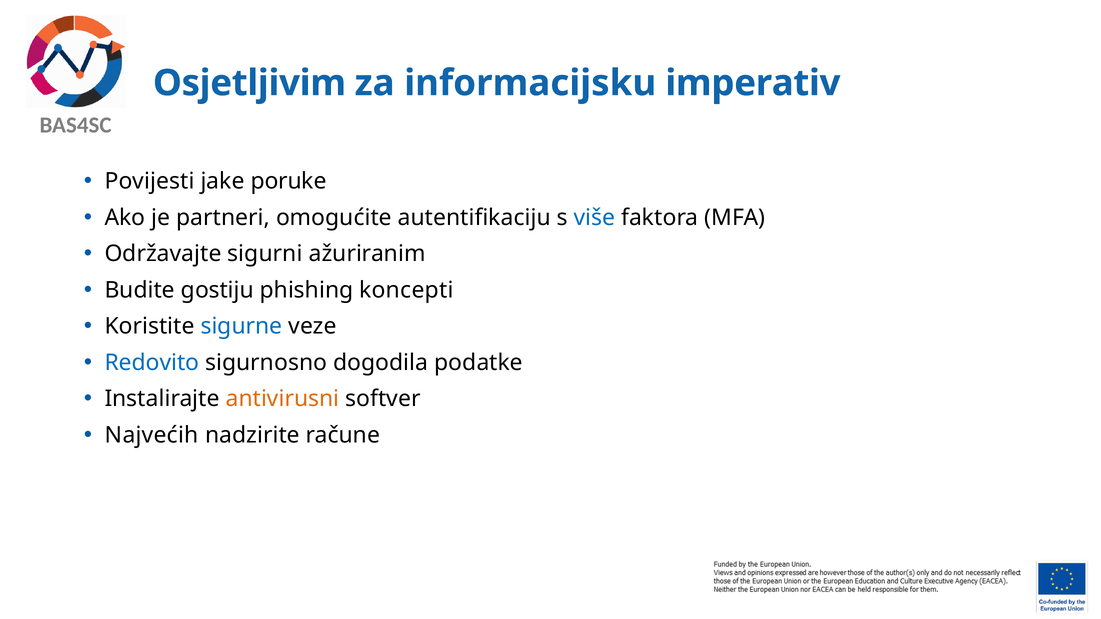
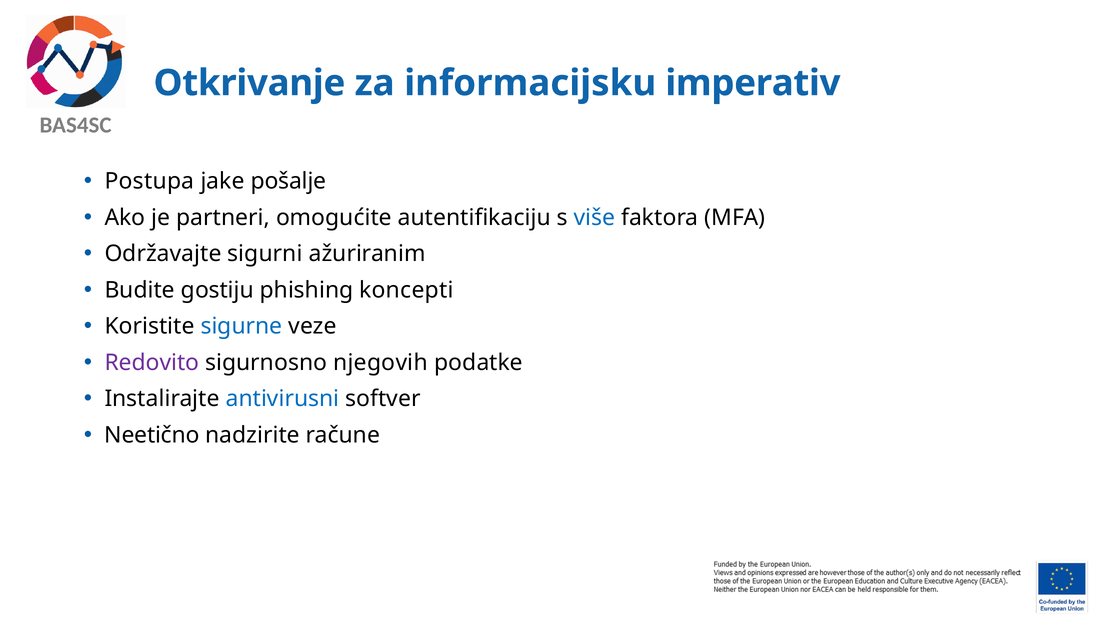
Osjetljivim: Osjetljivim -> Otkrivanje
Povijesti: Povijesti -> Postupa
poruke: poruke -> pošalje
Redovito colour: blue -> purple
dogodila: dogodila -> njegovih
antivirusni colour: orange -> blue
Najvećih: Najvećih -> Neetično
